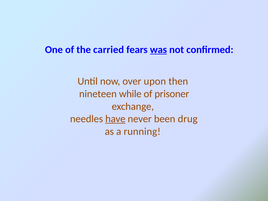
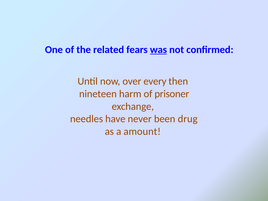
carried: carried -> related
upon: upon -> every
while: while -> harm
have underline: present -> none
running: running -> amount
